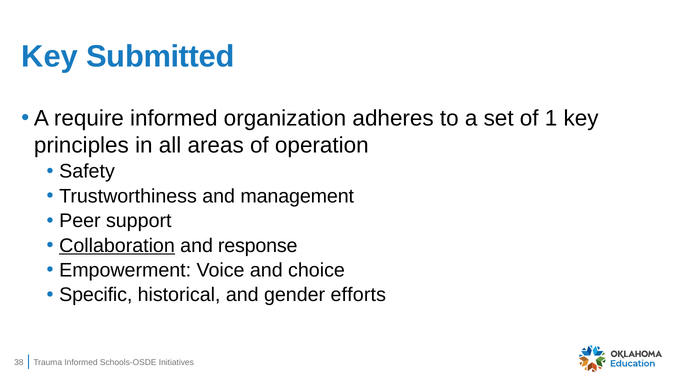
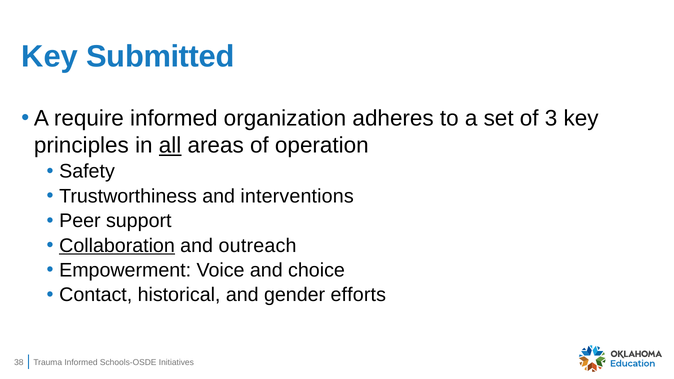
1: 1 -> 3
all underline: none -> present
management: management -> interventions
response: response -> outreach
Specific: Specific -> Contact
